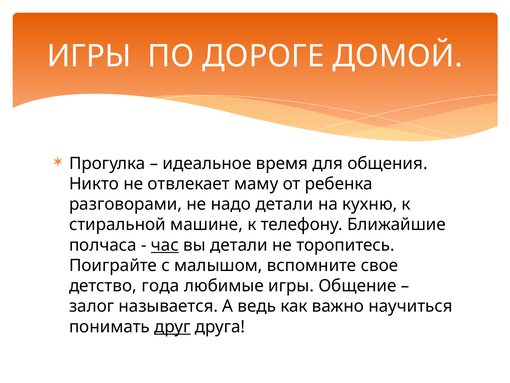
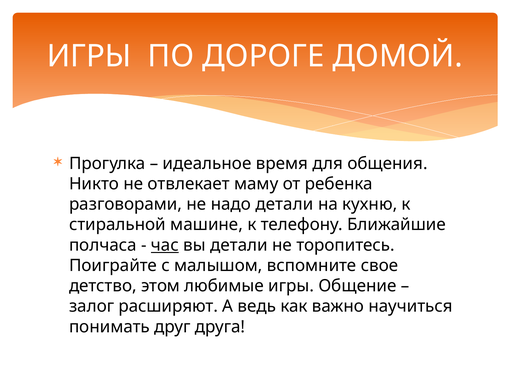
года: года -> этом
называется: называется -> расширяют
друг underline: present -> none
